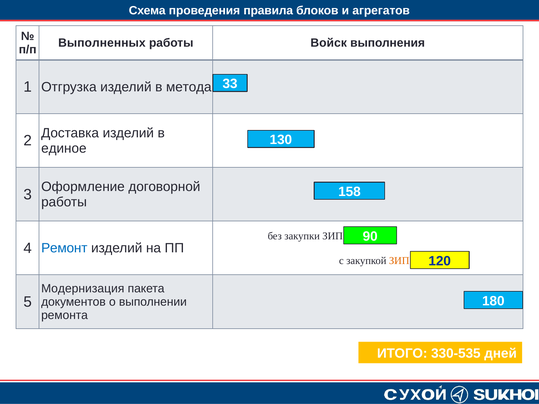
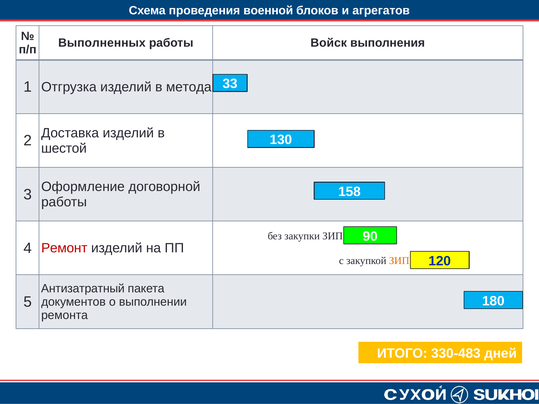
правила: правила -> военной
единое: единое -> шестой
Ремонт colour: blue -> red
Модернизация: Модернизация -> Антизатратный
330-535: 330-535 -> 330-483
